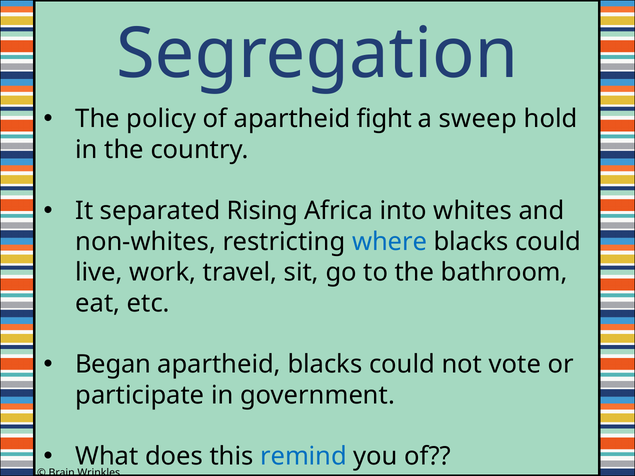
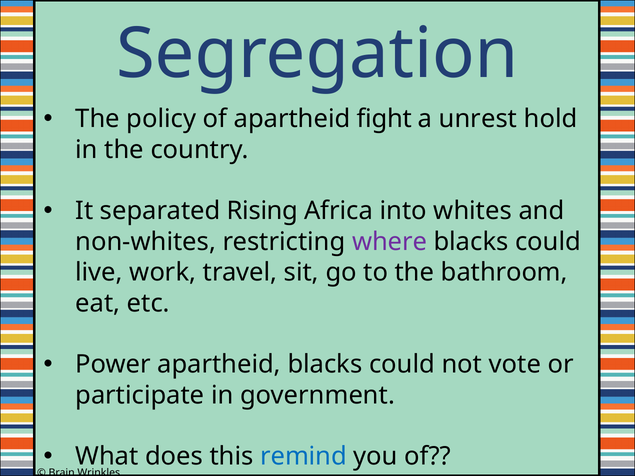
sweep: sweep -> unrest
where colour: blue -> purple
Began: Began -> Power
